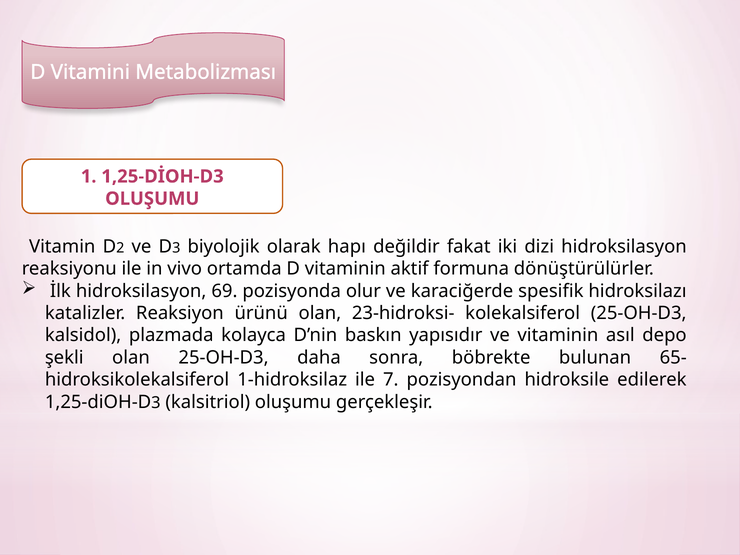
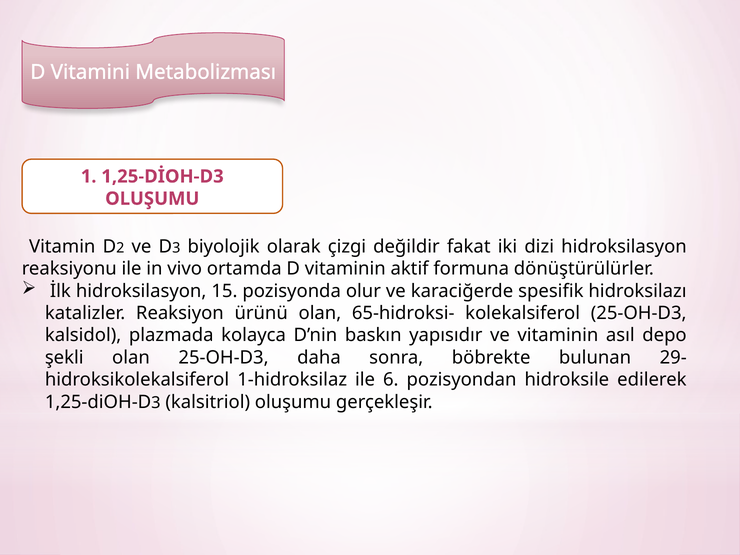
hapı: hapı -> çizgi
69: 69 -> 15
23-hidroksi-: 23-hidroksi- -> 65-hidroksi-
65-: 65- -> 29-
7: 7 -> 6
